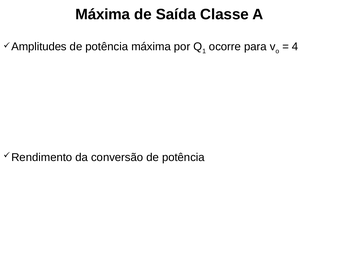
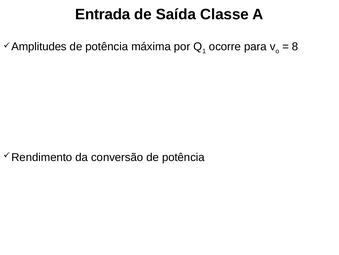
Máxima at (103, 14): Máxima -> Entrada
4: 4 -> 8
